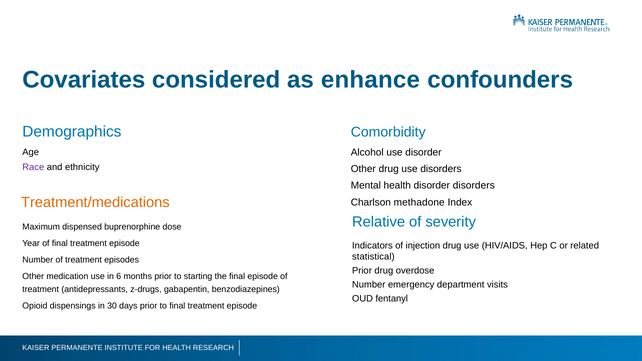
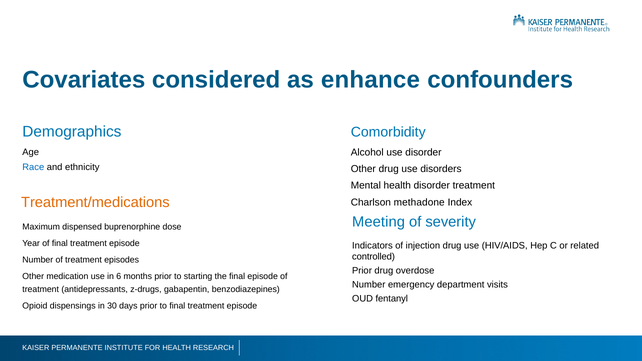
Race colour: purple -> blue
disorder disorders: disorders -> treatment
Relative: Relative -> Meeting
statistical: statistical -> controlled
